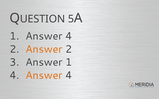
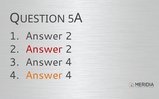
1 Answer 4: 4 -> 2
Answer at (44, 49) colour: orange -> red
3 Answer 1: 1 -> 4
